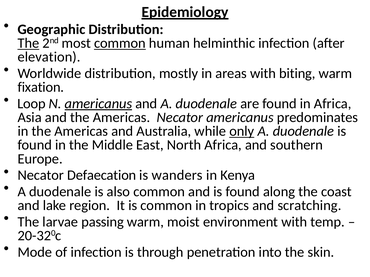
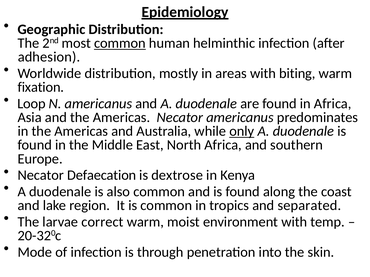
The at (28, 43) underline: present -> none
elevation: elevation -> adhesion
americanus at (98, 104) underline: present -> none
wanders: wanders -> dextrose
scratching: scratching -> separated
passing: passing -> correct
